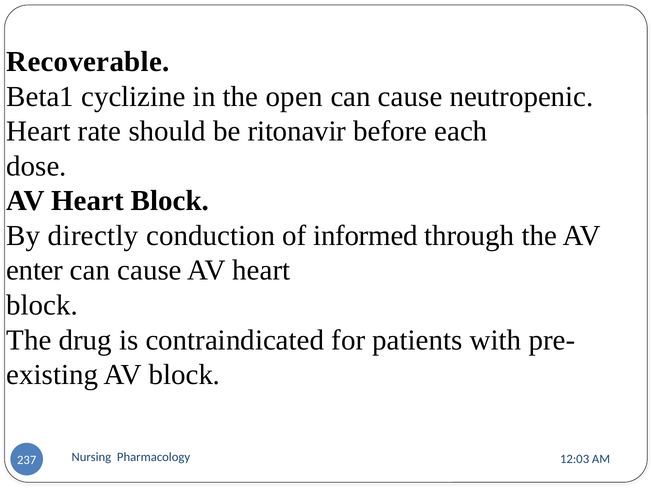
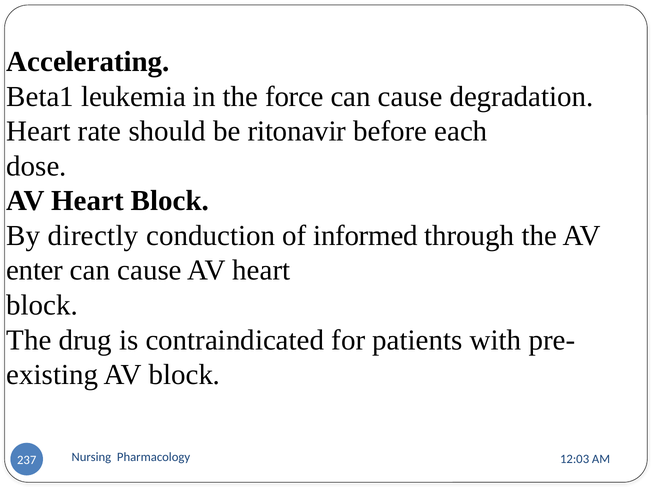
Recoverable: Recoverable -> Accelerating
cyclizine: cyclizine -> leukemia
open: open -> force
neutropenic: neutropenic -> degradation
